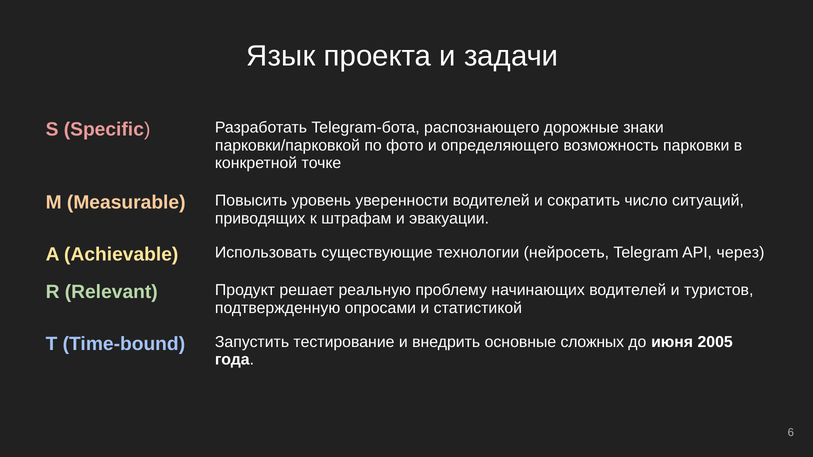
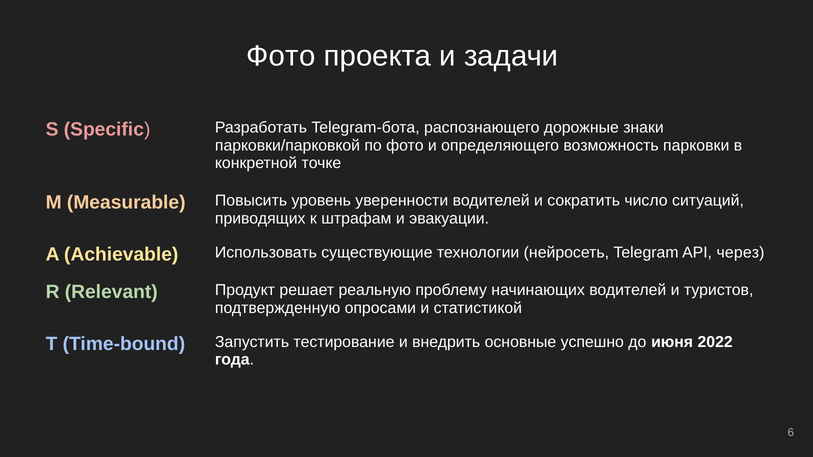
Язык at (281, 56): Язык -> Фото
сложных: сложных -> успешно
2005: 2005 -> 2022
